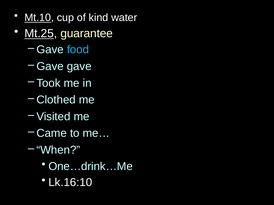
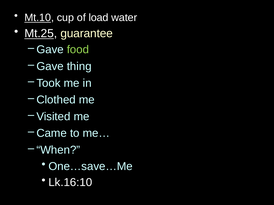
kind: kind -> load
food colour: light blue -> light green
Gave gave: gave -> thing
One…drink…Me: One…drink…Me -> One…save…Me
